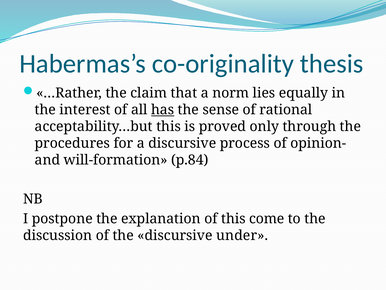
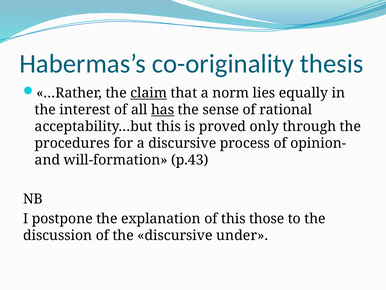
claim underline: none -> present
p.84: p.84 -> p.43
come: come -> those
